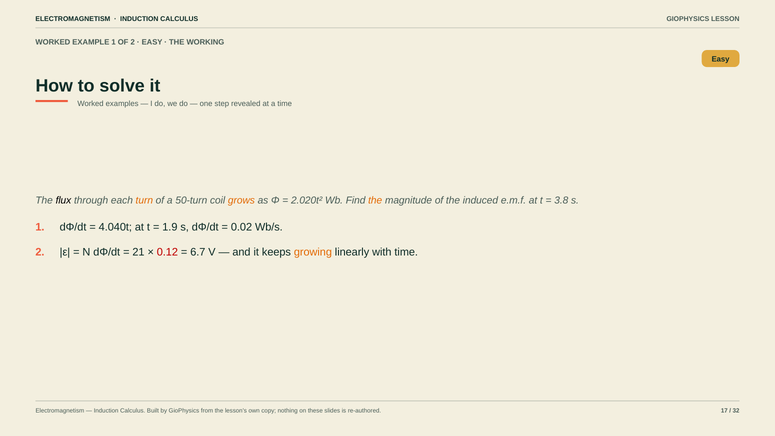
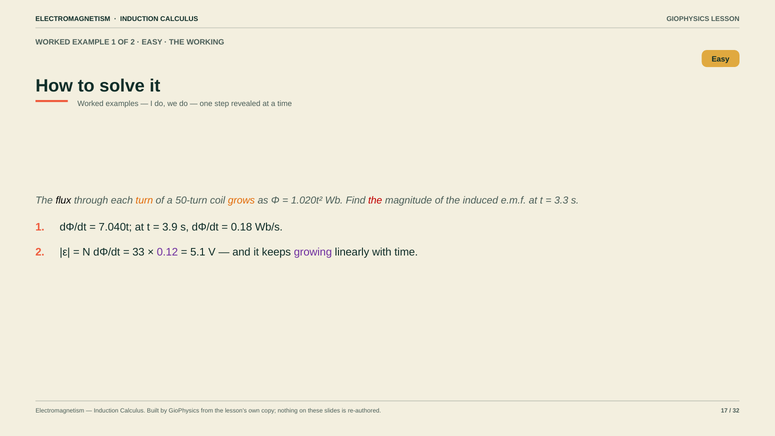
2.020t²: 2.020t² -> 1.020t²
the at (375, 200) colour: orange -> red
3.8: 3.8 -> 3.3
4.040t: 4.040t -> 7.040t
1.9: 1.9 -> 3.9
0.02: 0.02 -> 0.18
21: 21 -> 33
0.12 colour: red -> purple
6.7: 6.7 -> 5.1
growing colour: orange -> purple
